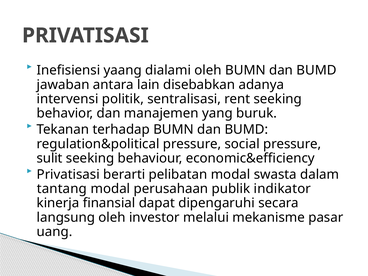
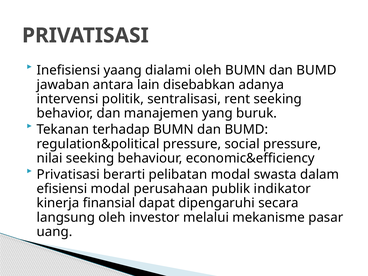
sulit: sulit -> nilai
tantang: tantang -> efisiensi
